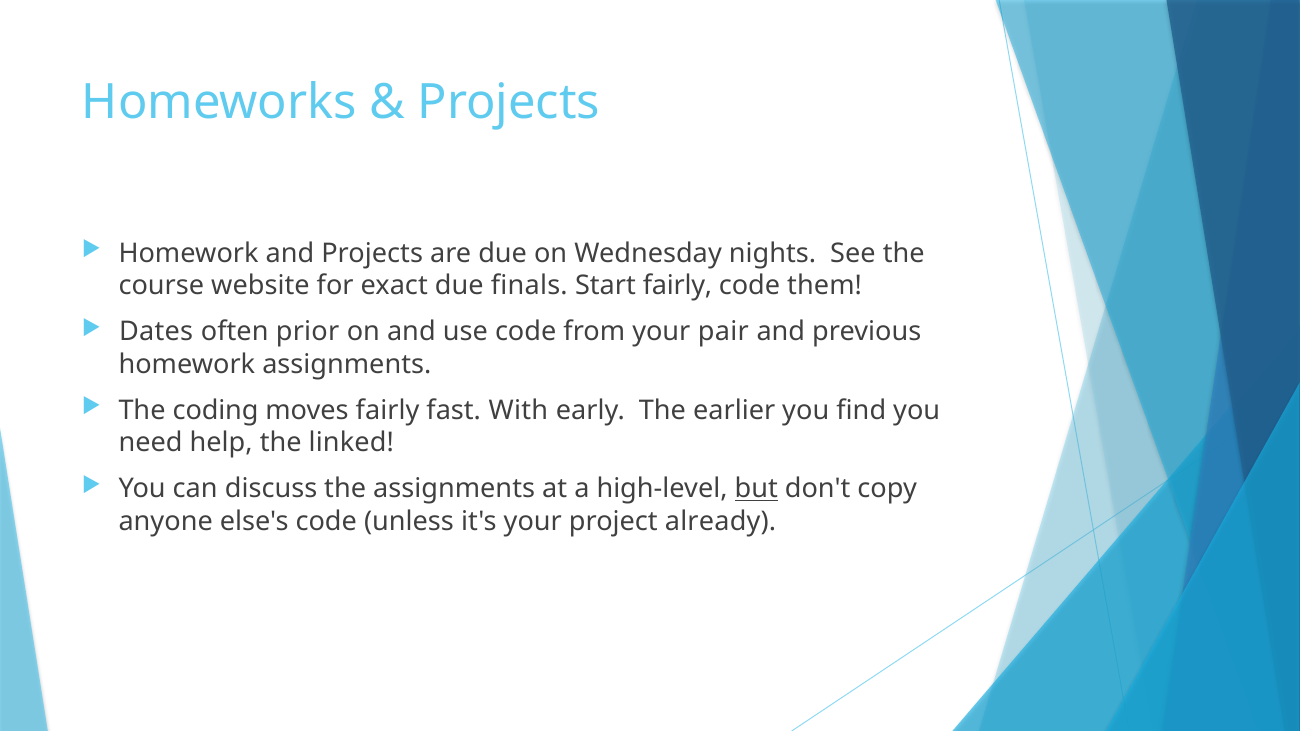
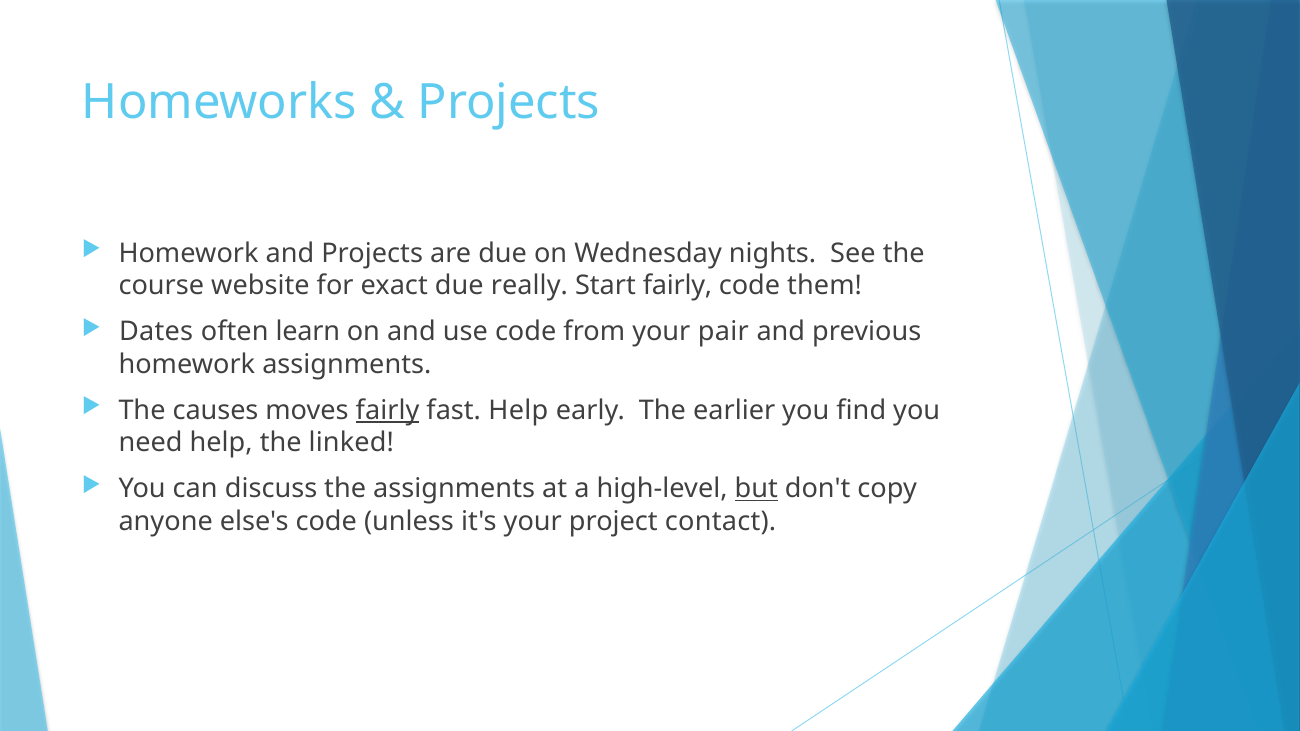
finals: finals -> really
prior: prior -> learn
coding: coding -> causes
fairly at (388, 411) underline: none -> present
fast With: With -> Help
already: already -> contact
